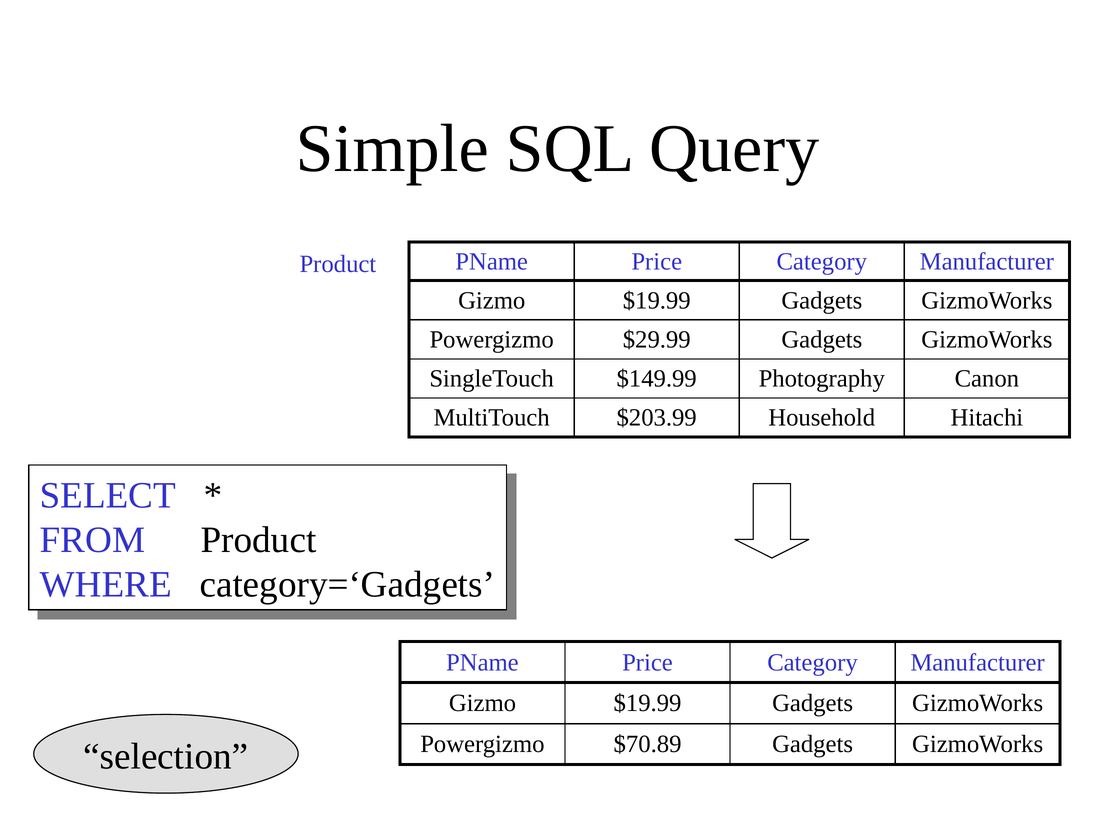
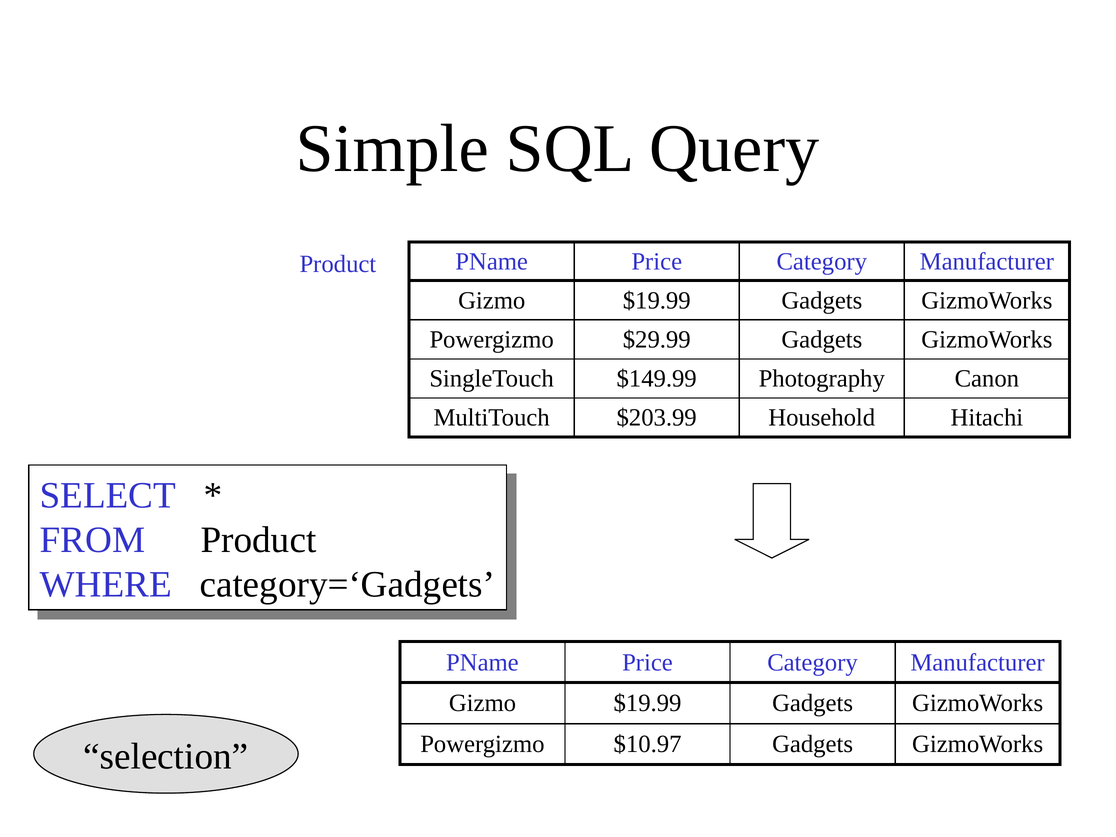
$70.89: $70.89 -> $10.97
